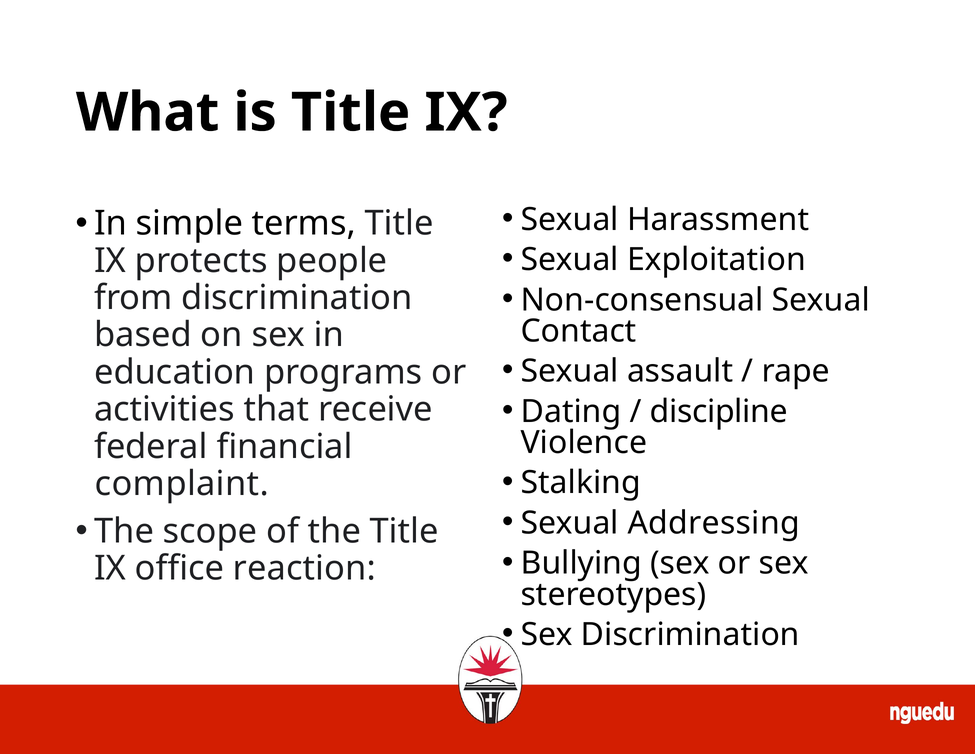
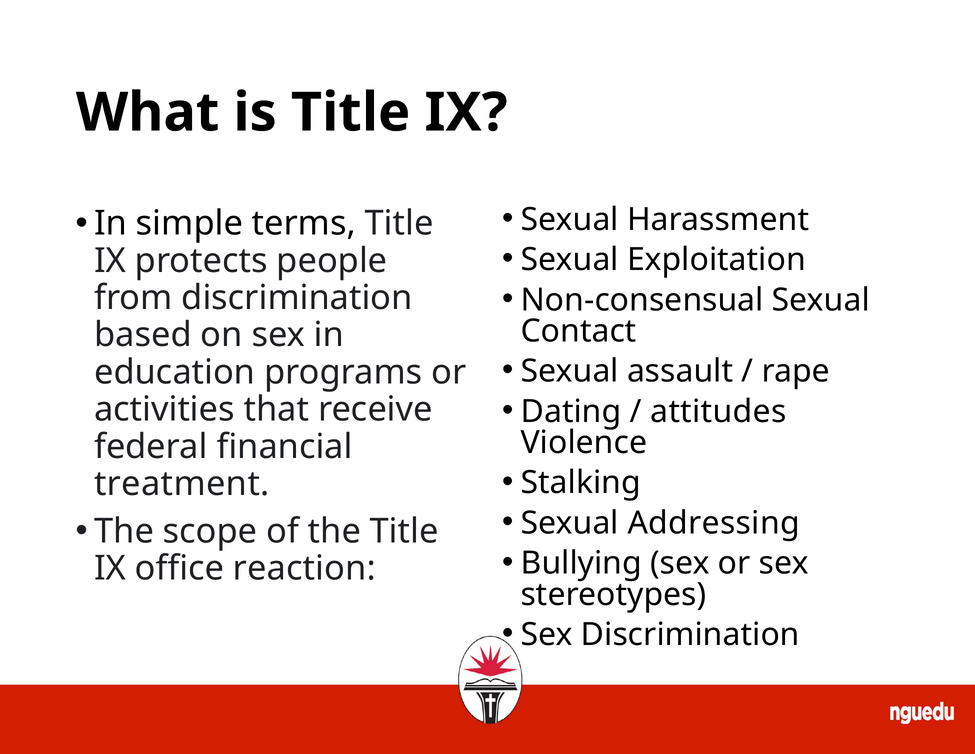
discipline: discipline -> attitudes
complaint: complaint -> treatment
